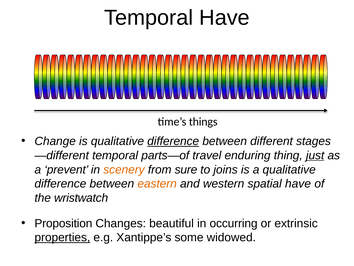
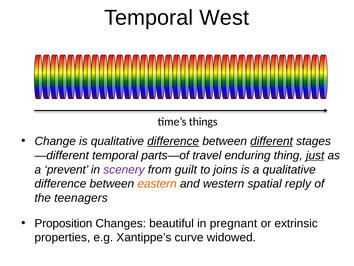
Temporal Have: Have -> West
different underline: none -> present
scenery colour: orange -> purple
sure: sure -> guilt
spatial have: have -> reply
wristwatch: wristwatch -> teenagers
occurring: occurring -> pregnant
properties underline: present -> none
some: some -> curve
